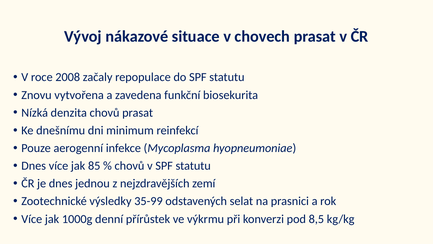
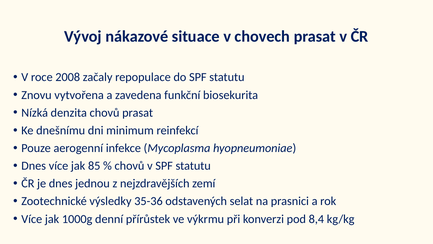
35-99: 35-99 -> 35-36
8,5: 8,5 -> 8,4
